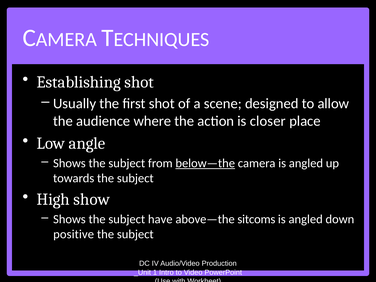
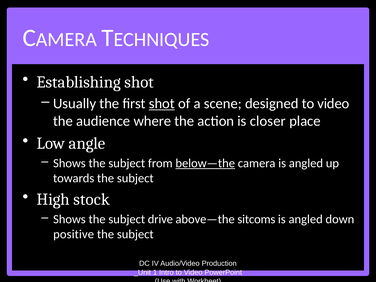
shot at (162, 104) underline: none -> present
designed to allow: allow -> video
show: show -> stock
have: have -> drive
